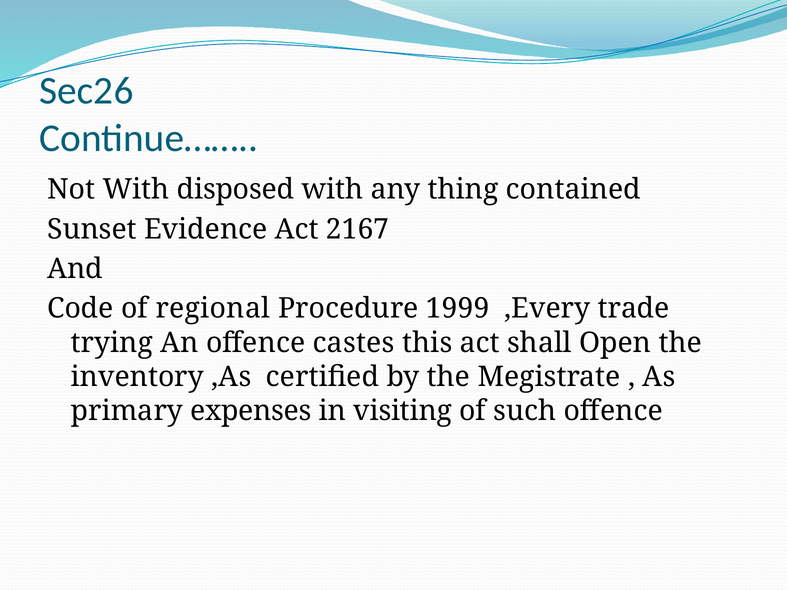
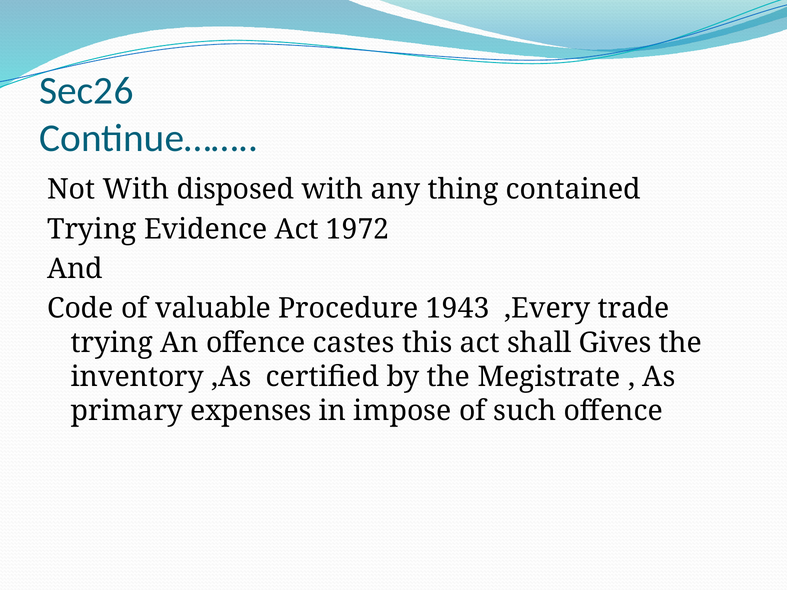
Sunset at (92, 229): Sunset -> Trying
2167: 2167 -> 1972
regional: regional -> valuable
1999: 1999 -> 1943
Open: Open -> Gives
visiting: visiting -> impose
